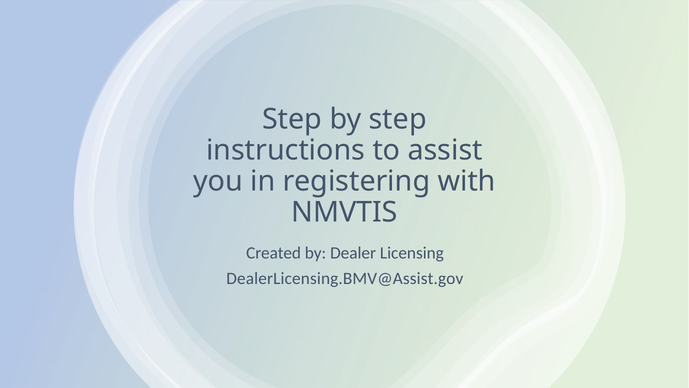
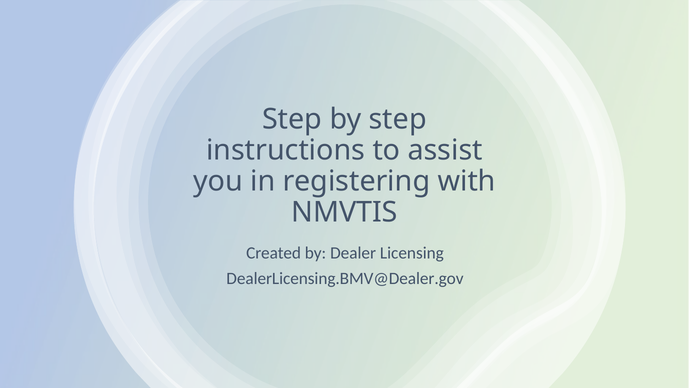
DealerLicensing.BMV@Assist.gov: DealerLicensing.BMV@Assist.gov -> DealerLicensing.BMV@Dealer.gov
